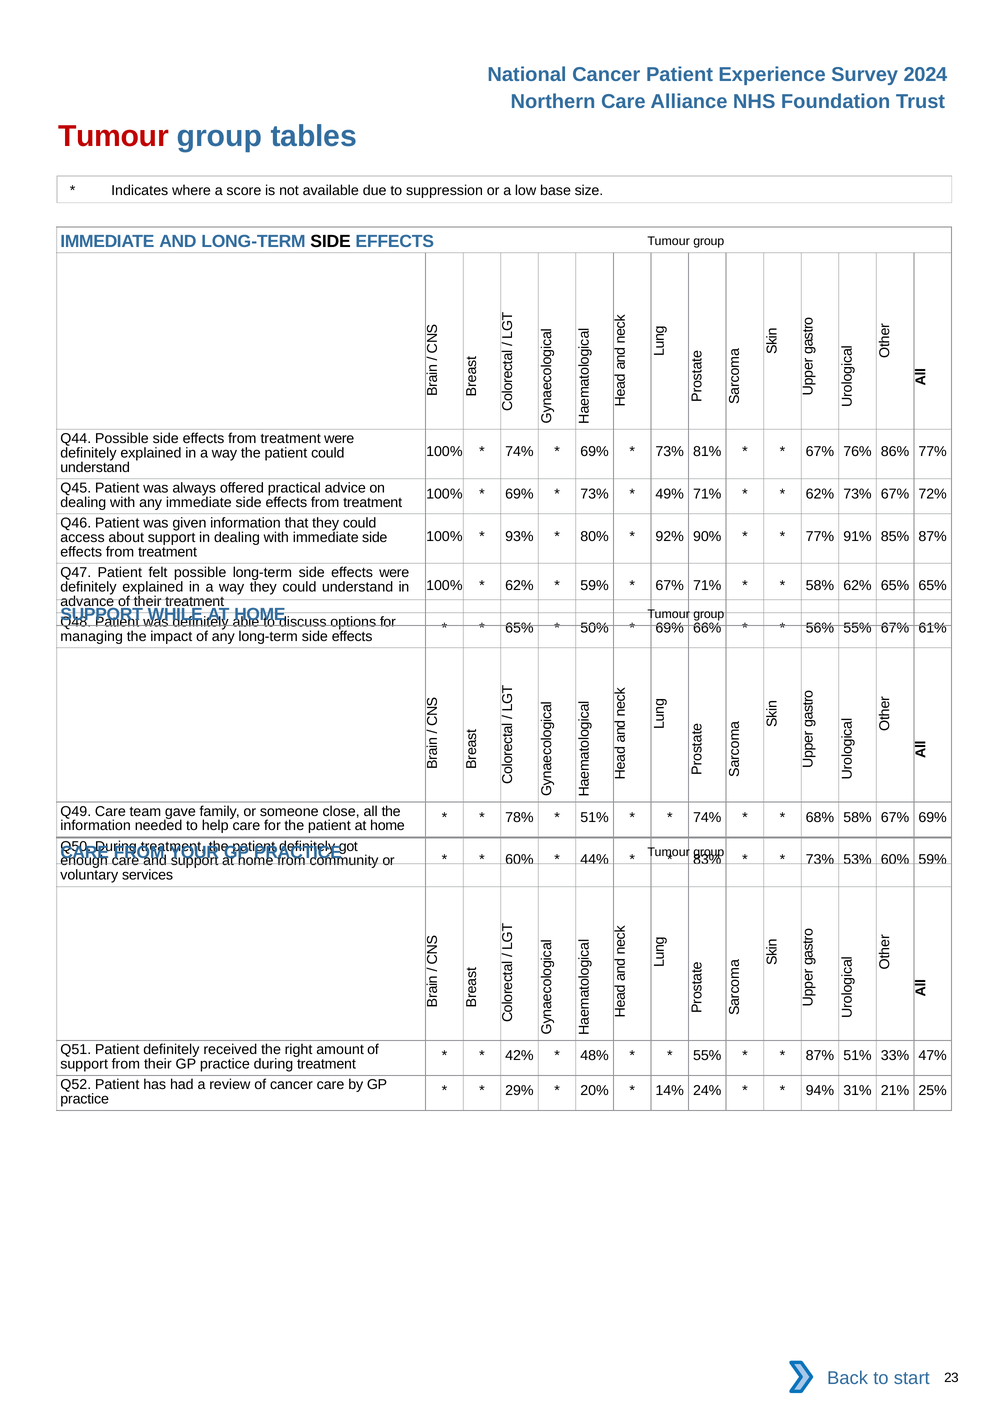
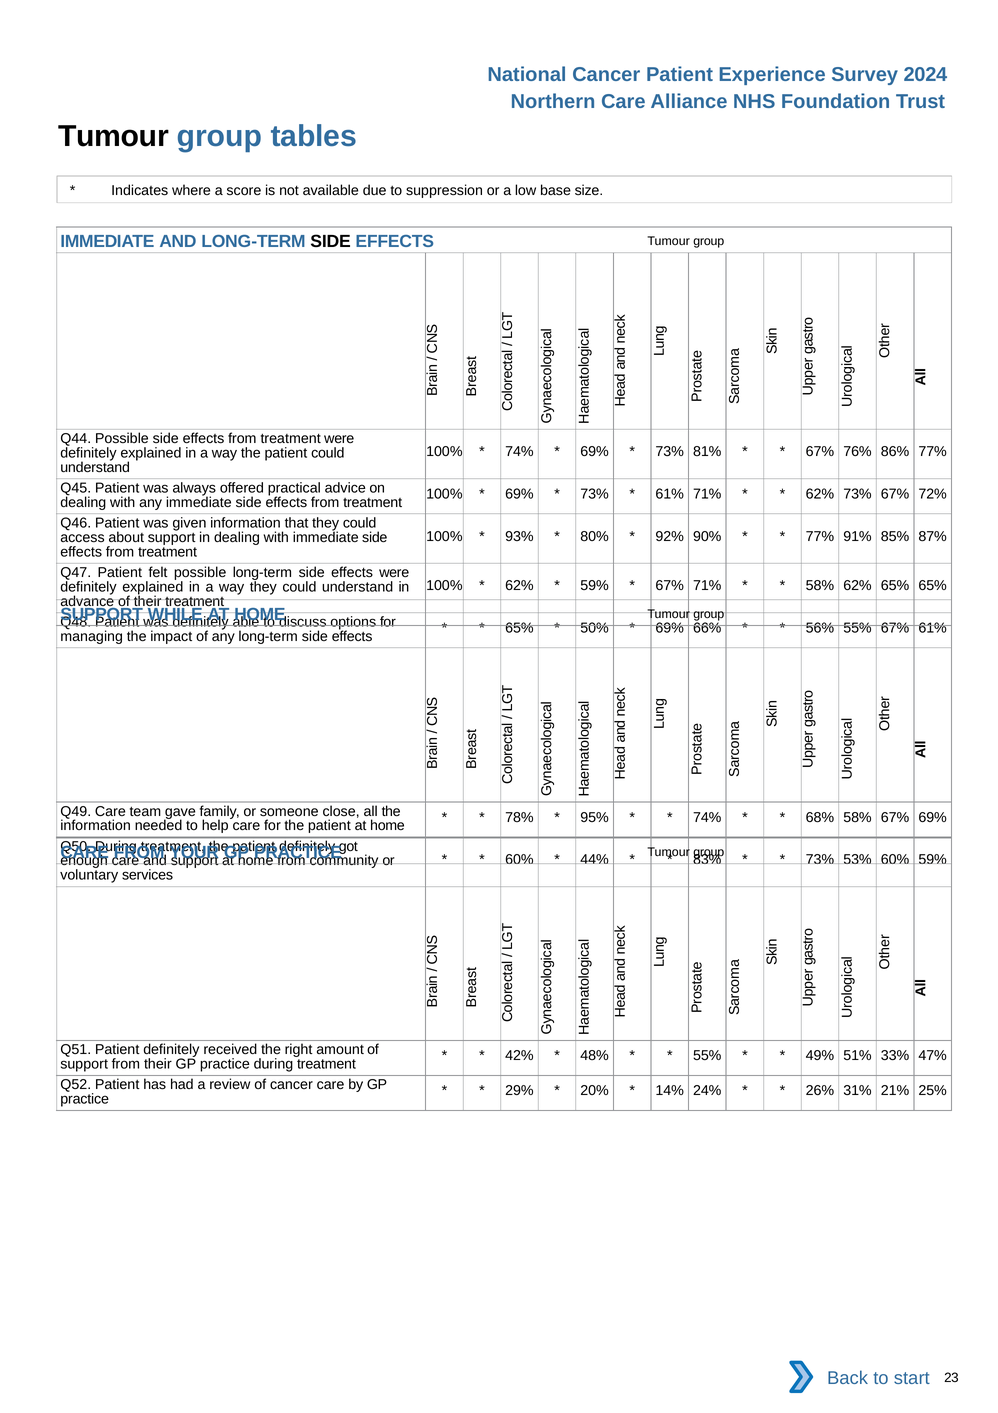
Tumour at (113, 136) colour: red -> black
49% at (670, 494): 49% -> 61%
51% at (595, 817): 51% -> 95%
87% at (820, 1055): 87% -> 49%
94%: 94% -> 26%
